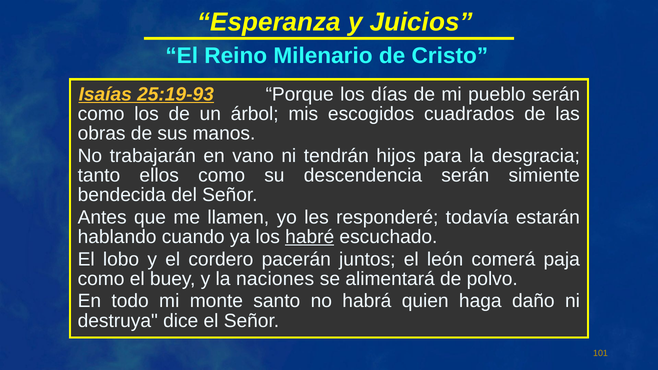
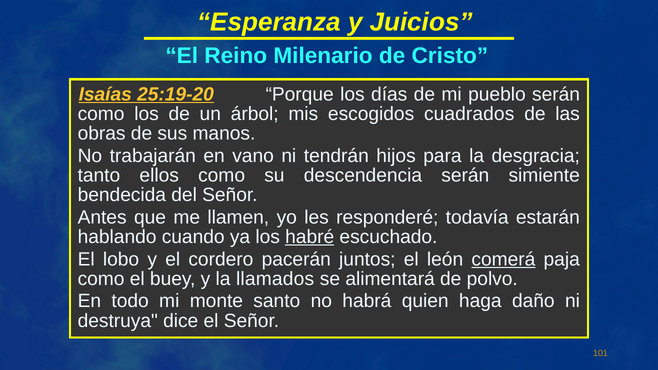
25:19-93: 25:19-93 -> 25:19-20
comerá underline: none -> present
naciones: naciones -> llamados
